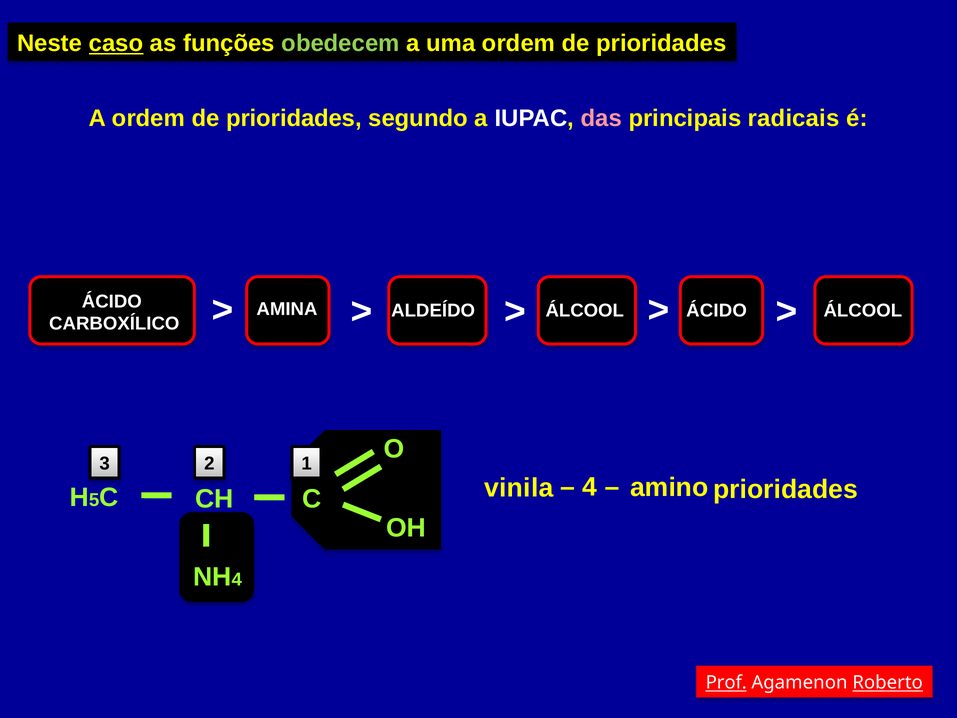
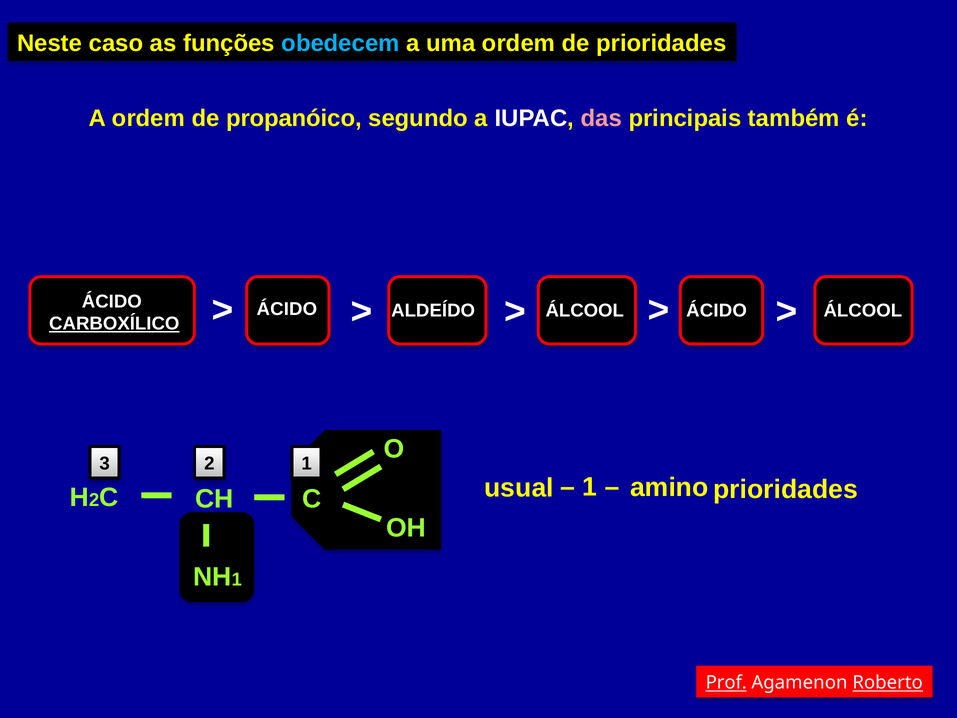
caso underline: present -> none
obedecem colour: light green -> light blue
A ordem de prioridades: prioridades -> propanóico
radicais: radicais -> também
CARBOXÍLICO underline: none -> present
AMINA at (287, 309): AMINA -> ÁCIDO
4 at (590, 487): 4 -> 1
vinila: vinila -> usual
5 at (94, 500): 5 -> 2
4 at (237, 579): 4 -> 1
